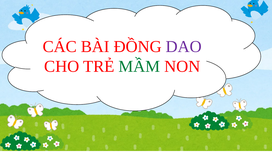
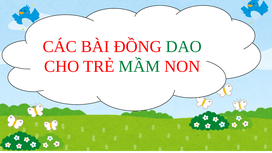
DAO colour: purple -> green
